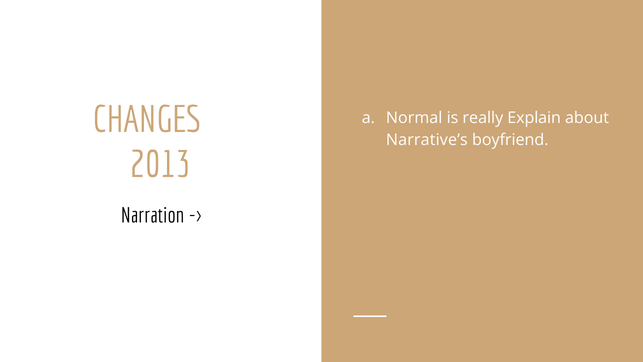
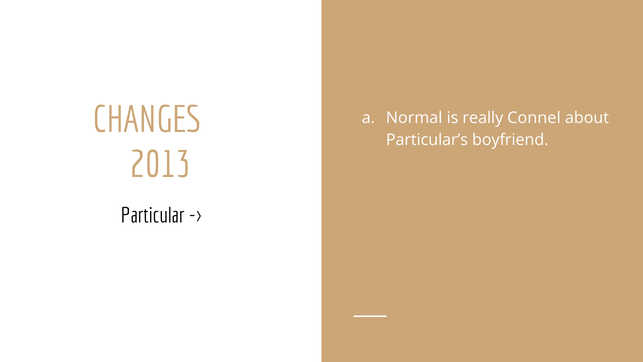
Explain: Explain -> Connel
Narrative’s: Narrative’s -> Particular’s
Narration: Narration -> Particular
